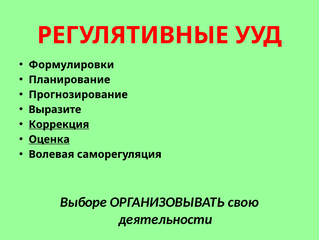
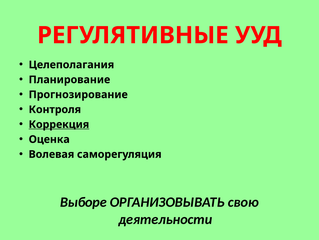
Формулировки: Формулировки -> Целеполагания
Выразите: Выразите -> Контроля
Оценка underline: present -> none
